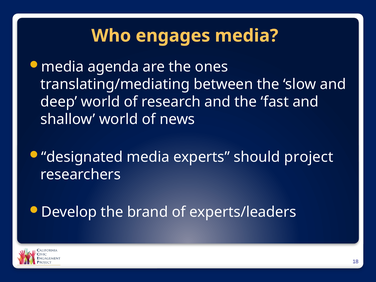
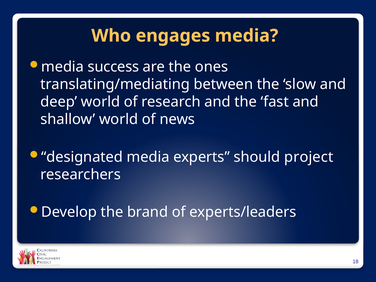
agenda: agenda -> success
